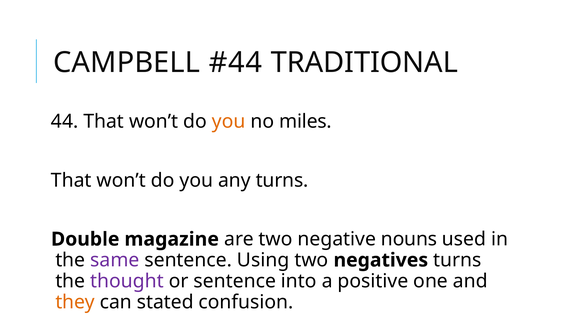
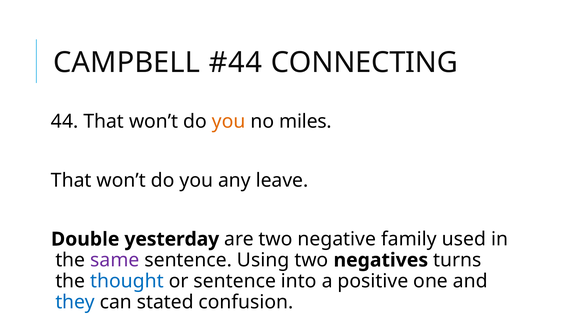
TRADITIONAL: TRADITIONAL -> CONNECTING
any turns: turns -> leave
magazine: magazine -> yesterday
nouns: nouns -> family
thought colour: purple -> blue
they colour: orange -> blue
